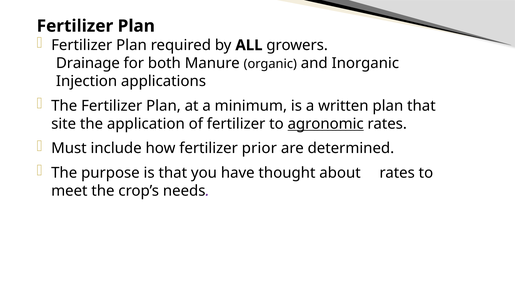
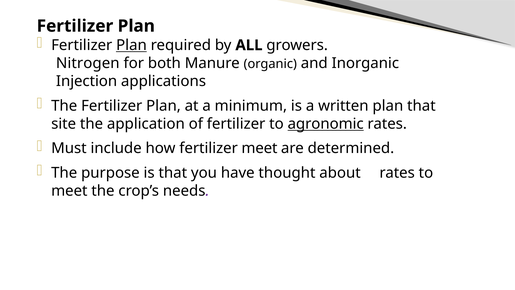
Plan at (131, 45) underline: none -> present
Drainage: Drainage -> Nitrogen
fertilizer prior: prior -> meet
